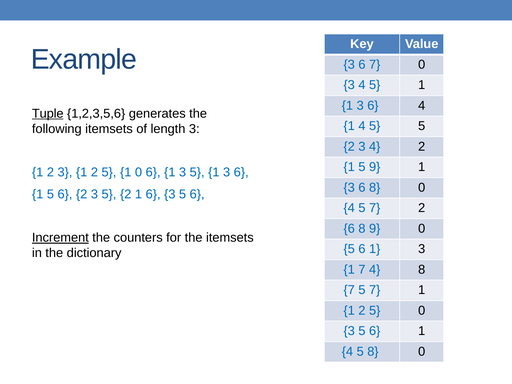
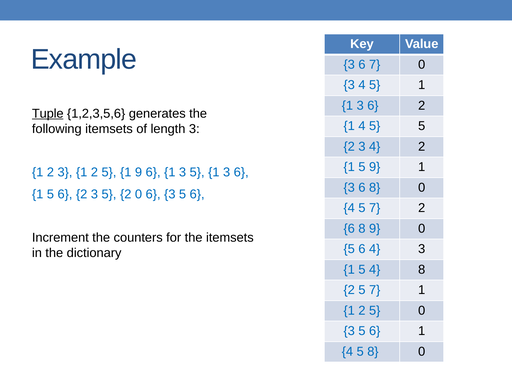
3 6 4: 4 -> 2
1 0: 0 -> 9
5 2 1: 1 -> 0
Increment underline: present -> none
1 at (375, 249): 1 -> 4
7 at (362, 270): 7 -> 5
7 at (349, 290): 7 -> 2
